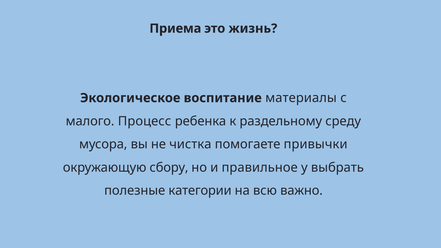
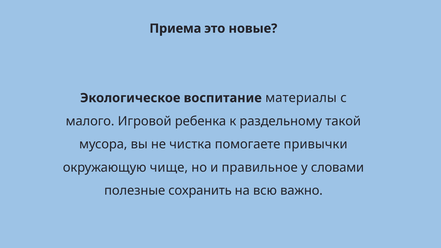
жизнь: жизнь -> новые
Процесс: Процесс -> Игровой
среду: среду -> такой
сбору: сбору -> чище
выбрать: выбрать -> словами
категории: категории -> сохранить
